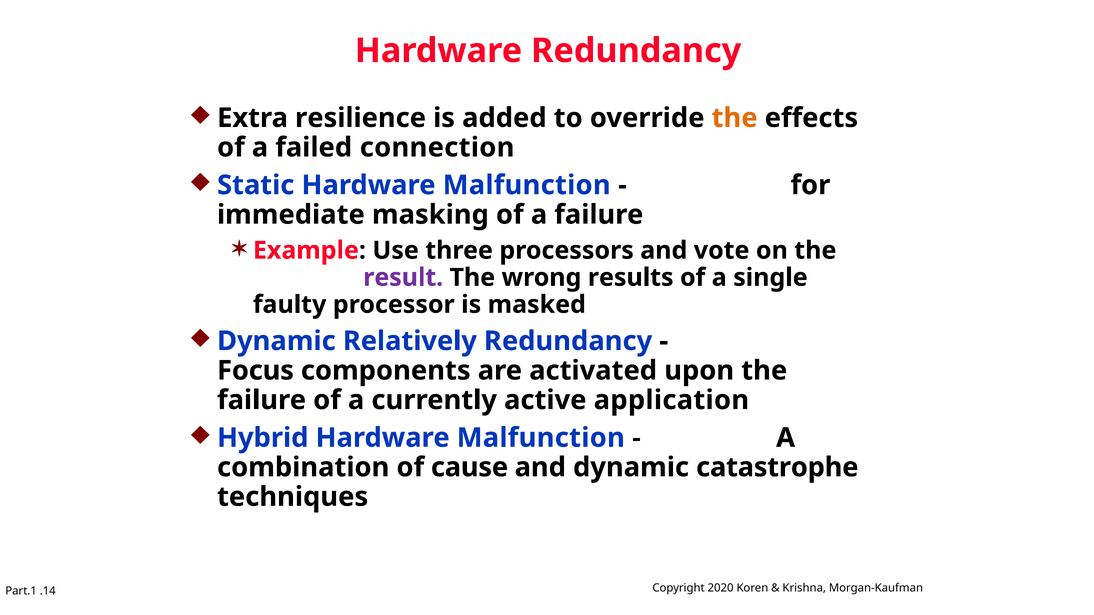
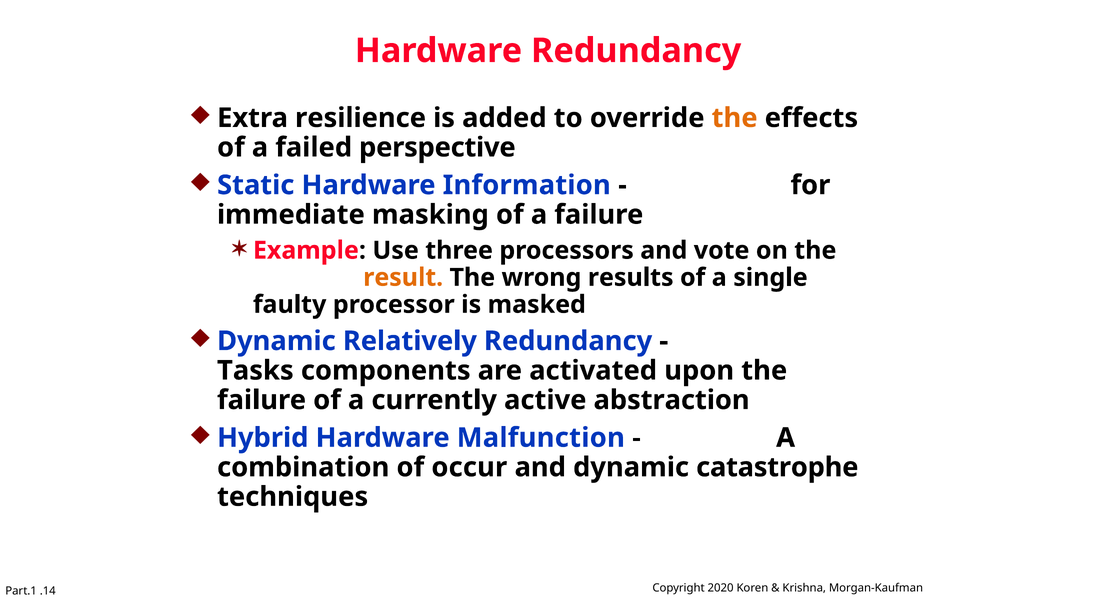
connection: connection -> perspective
Static Hardware Malfunction: Malfunction -> Information
result colour: purple -> orange
Focus: Focus -> Tasks
application: application -> abstraction
cause: cause -> occur
